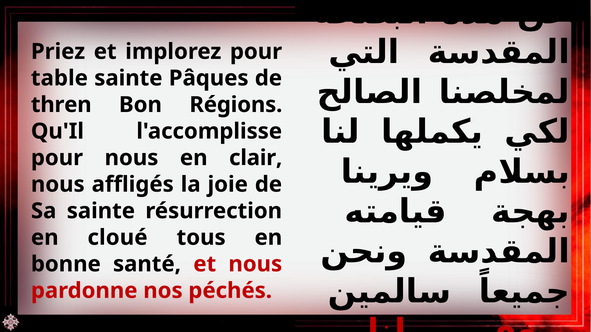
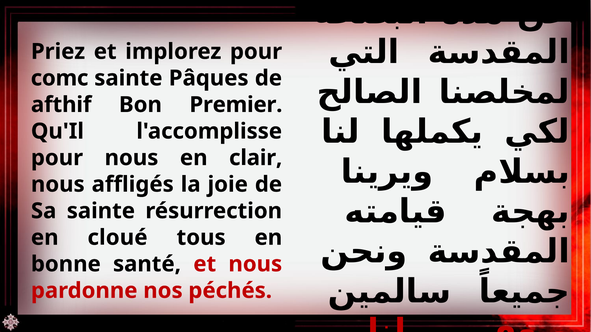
table: table -> comc
thren: thren -> afthif
Régions: Régions -> Premier
